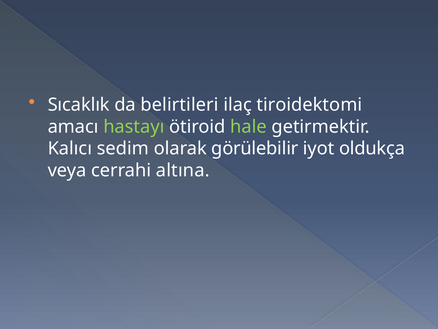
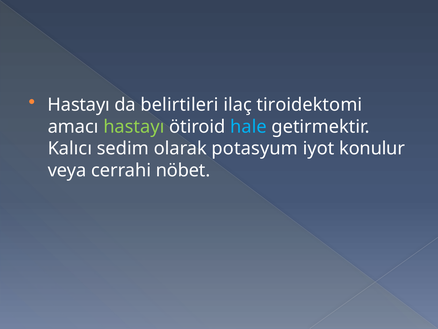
Sıcaklık at (79, 105): Sıcaklık -> Hastayı
hale colour: light green -> light blue
görülebilir: görülebilir -> potasyum
oldukça: oldukça -> konulur
altına: altına -> nöbet
